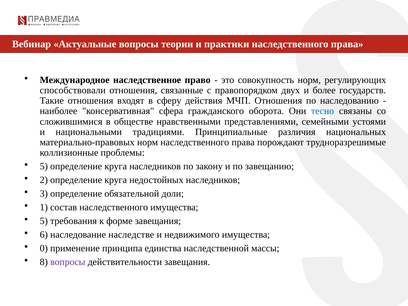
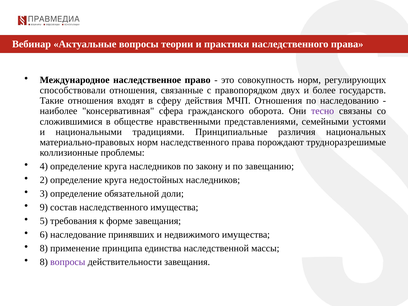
тесно colour: blue -> purple
5 at (44, 166): 5 -> 4
1: 1 -> 9
наследстве: наследстве -> принявших
0 at (44, 248): 0 -> 8
